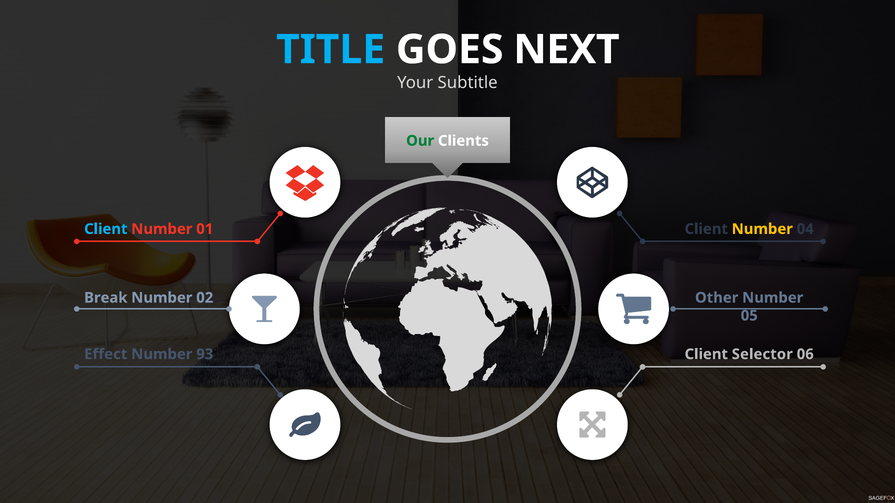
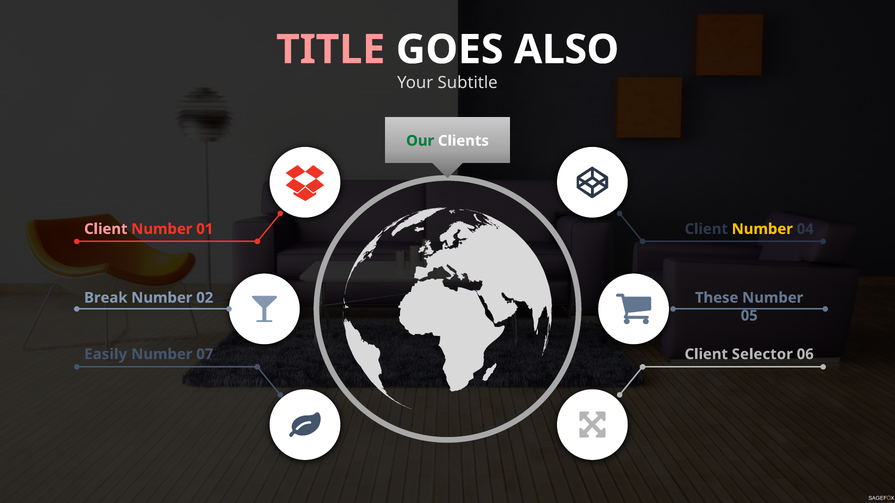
TITLE colour: light blue -> pink
NEXT: NEXT -> ALSO
Client at (106, 229) colour: light blue -> pink
Other: Other -> These
Effect: Effect -> Easily
93: 93 -> 07
